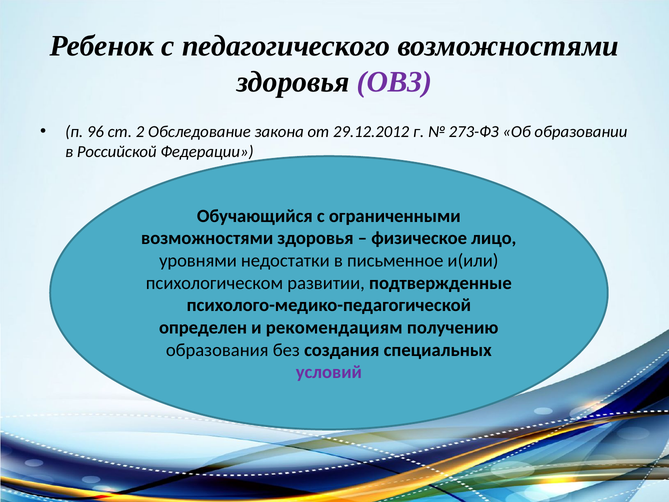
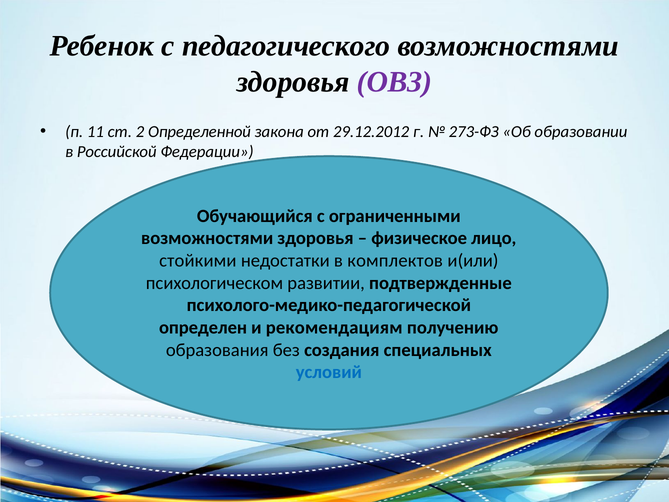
96: 96 -> 11
Обследование: Обследование -> Определенной
уровнями: уровнями -> стойкими
письменное: письменное -> комплектов
условий colour: purple -> blue
